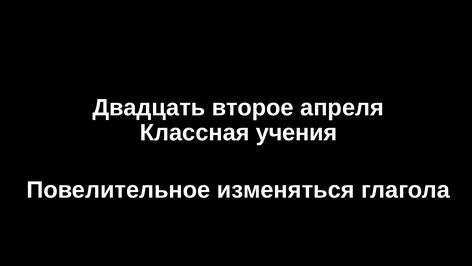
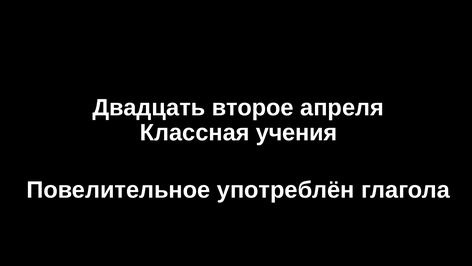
изменяться: изменяться -> употреблён
